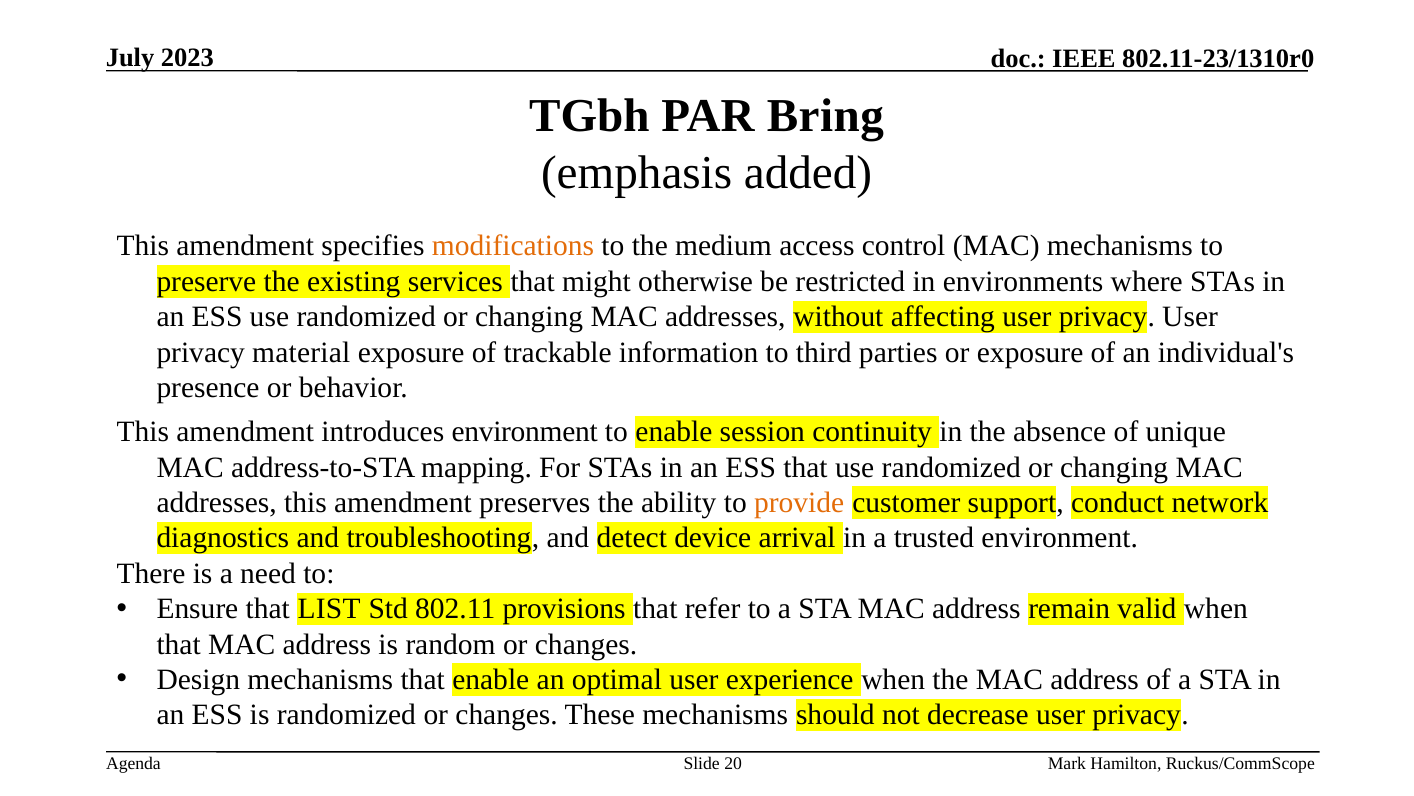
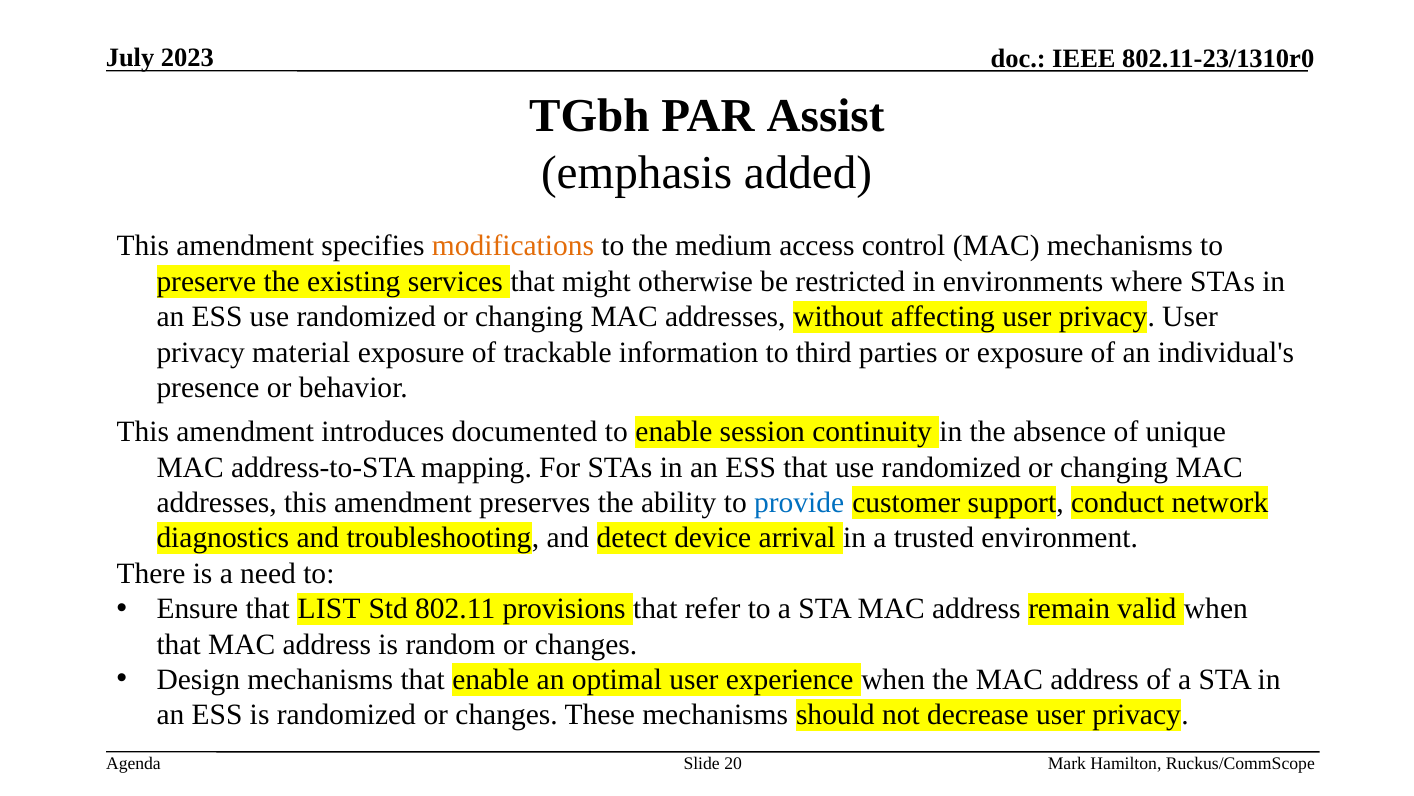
Bring: Bring -> Assist
introduces environment: environment -> documented
provide colour: orange -> blue
